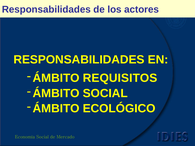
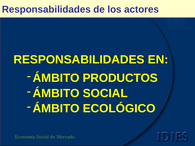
REQUISITOS: REQUISITOS -> PRODUCTOS
